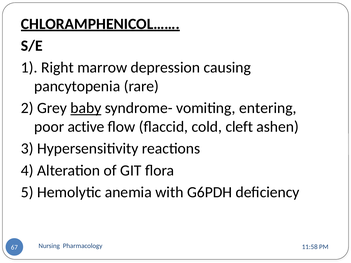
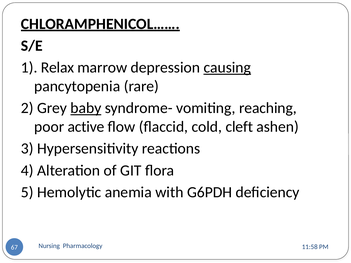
Right: Right -> Relax
causing underline: none -> present
entering: entering -> reaching
